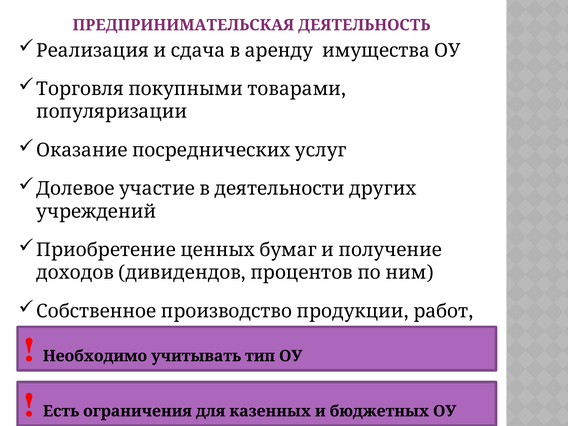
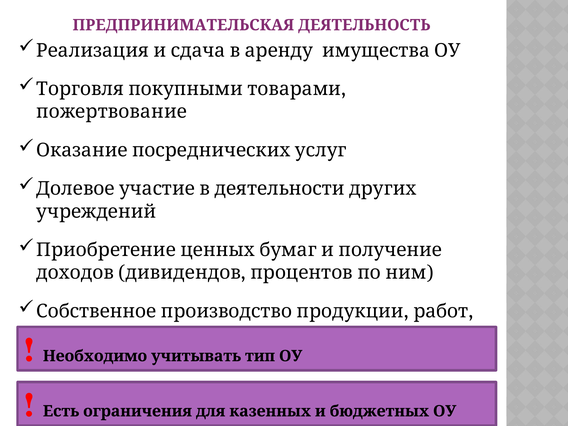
популяризации: популяризации -> пожертвование
